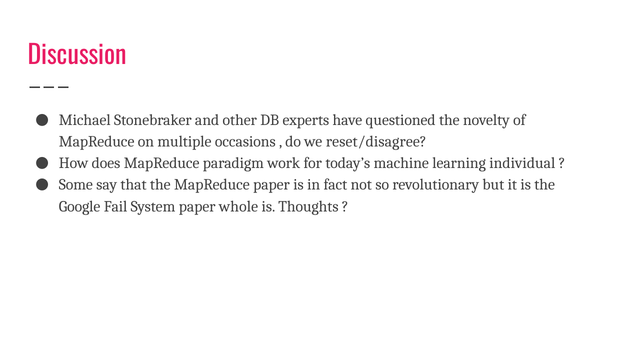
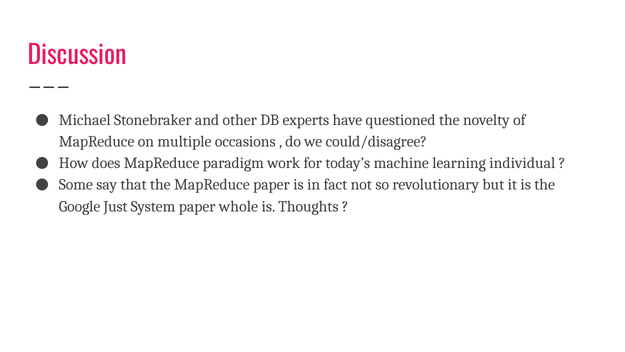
reset/disagree: reset/disagree -> could/disagree
Fail: Fail -> Just
